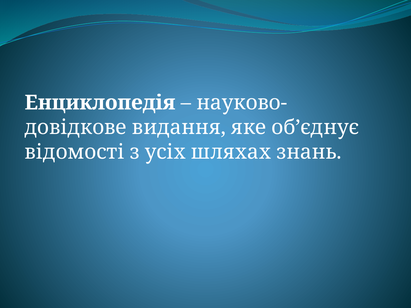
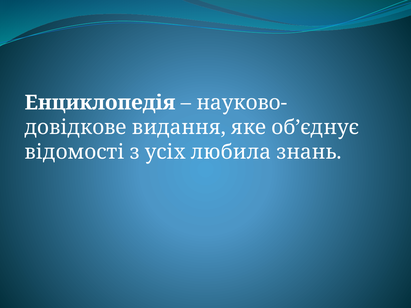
шляхах: шляхах -> любила
